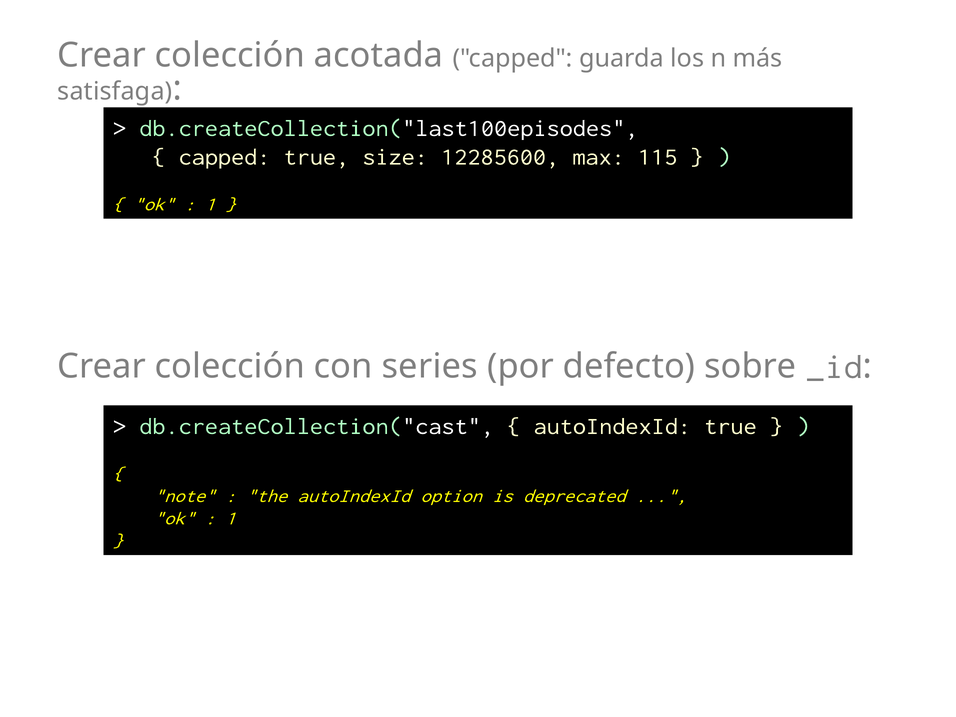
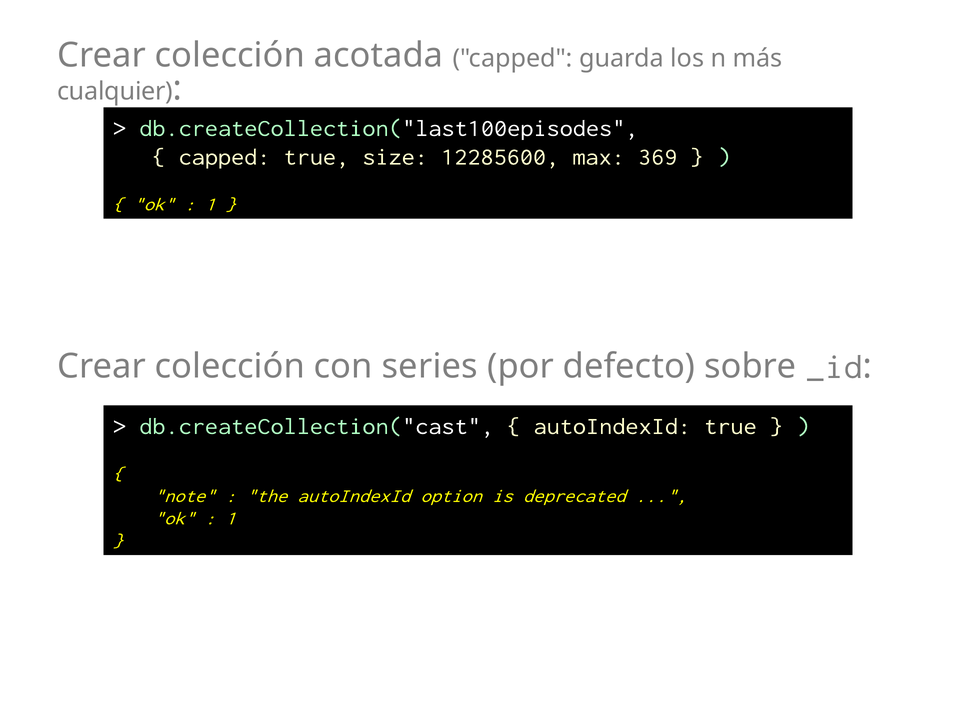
satisfaga: satisfaga -> cualquier
115: 115 -> 369
